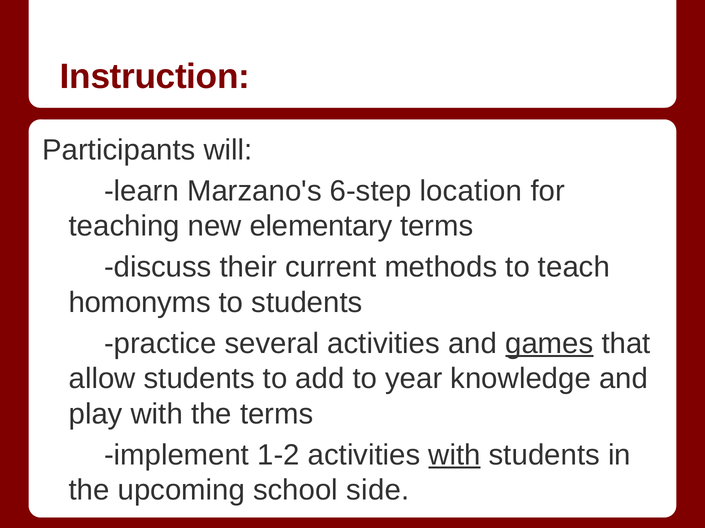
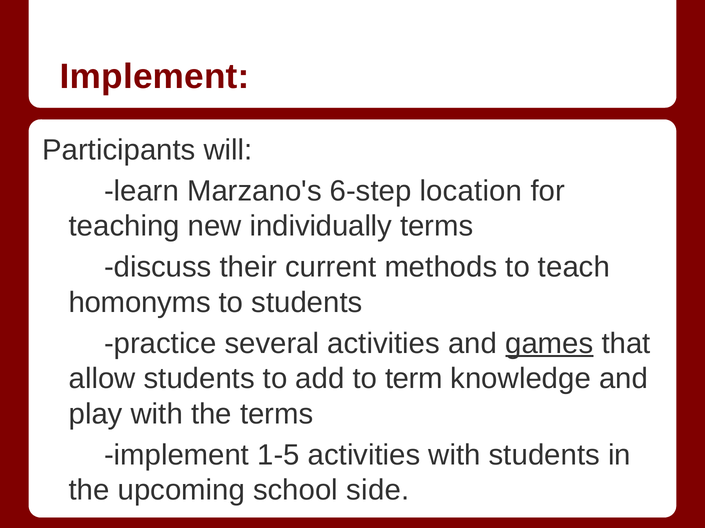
Instruction at (155, 77): Instruction -> Implement
elementary: elementary -> individually
year: year -> term
1-2: 1-2 -> 1-5
with at (455, 456) underline: present -> none
